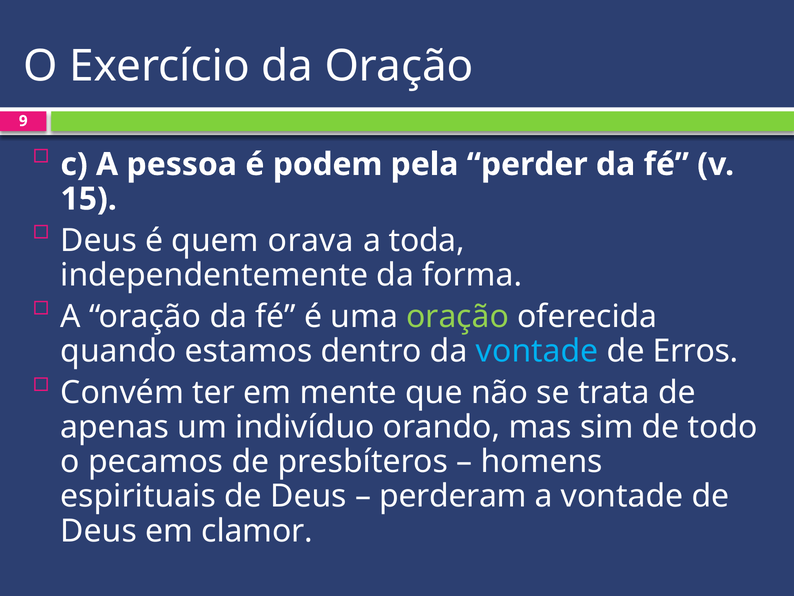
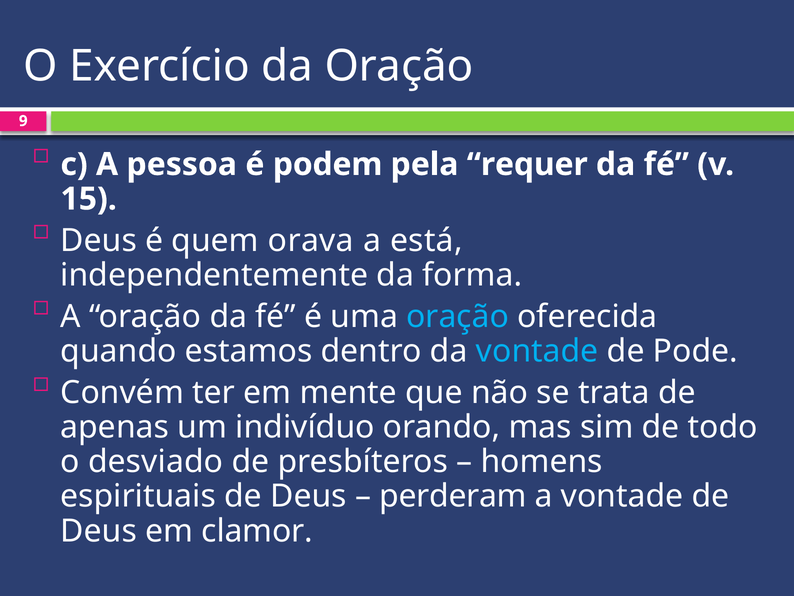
perder: perder -> requer
toda: toda -> está
oração at (458, 316) colour: light green -> light blue
Erros: Erros -> Pode
pecamos: pecamos -> desviado
